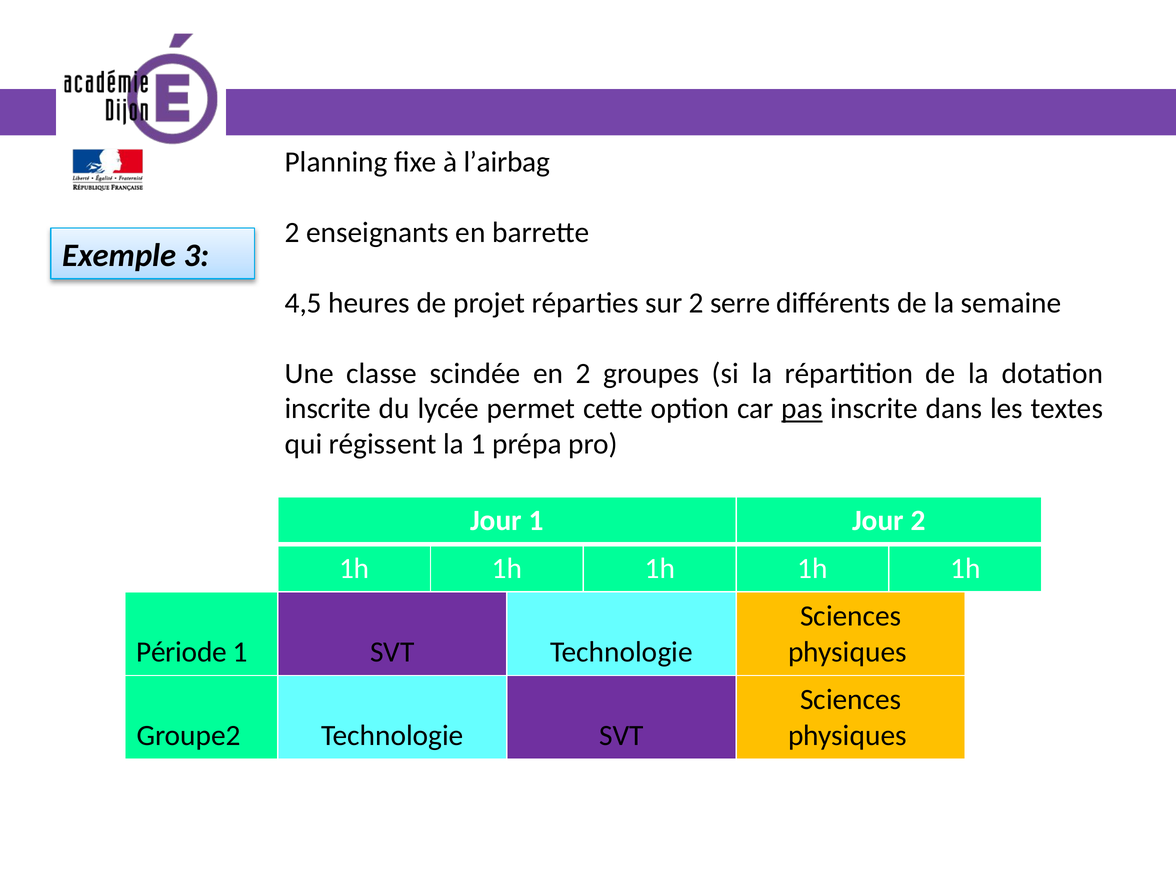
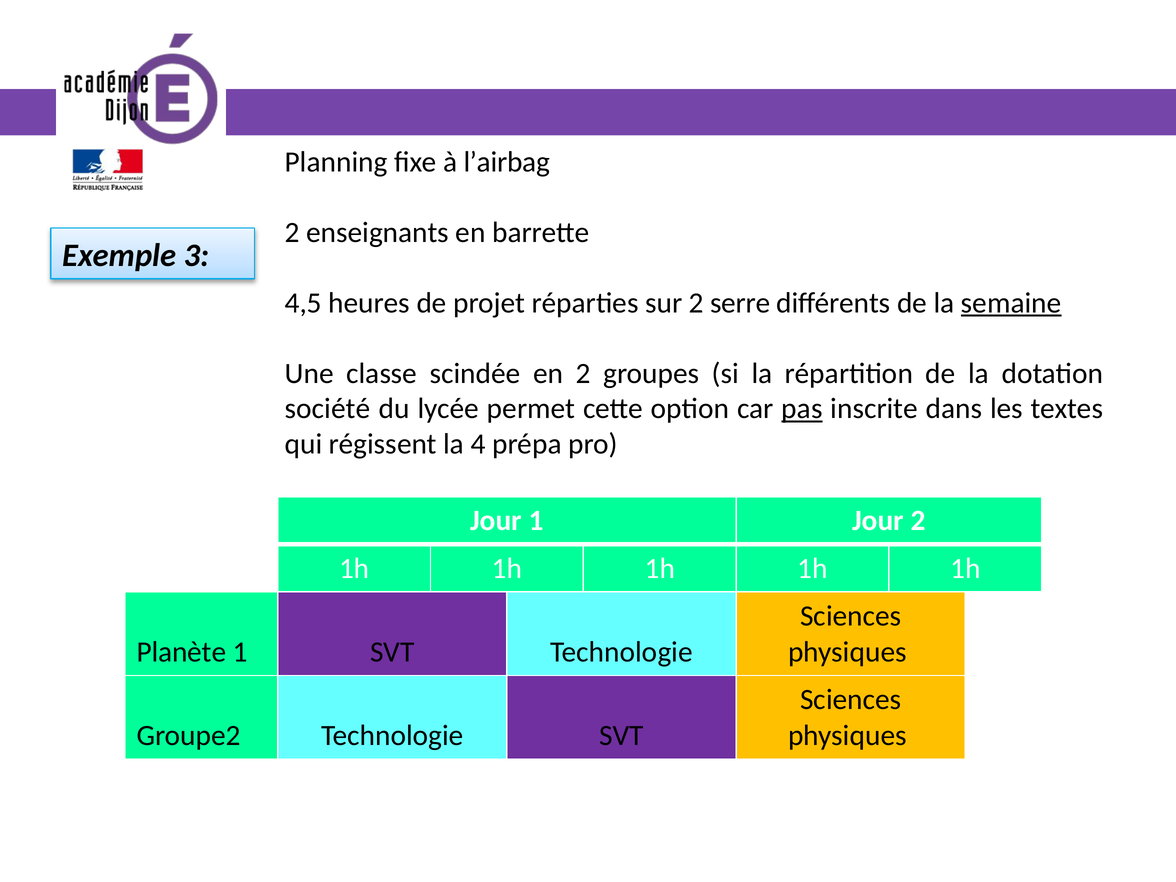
semaine underline: none -> present
inscrite at (328, 409): inscrite -> société
la 1: 1 -> 4
Période: Période -> Planète
